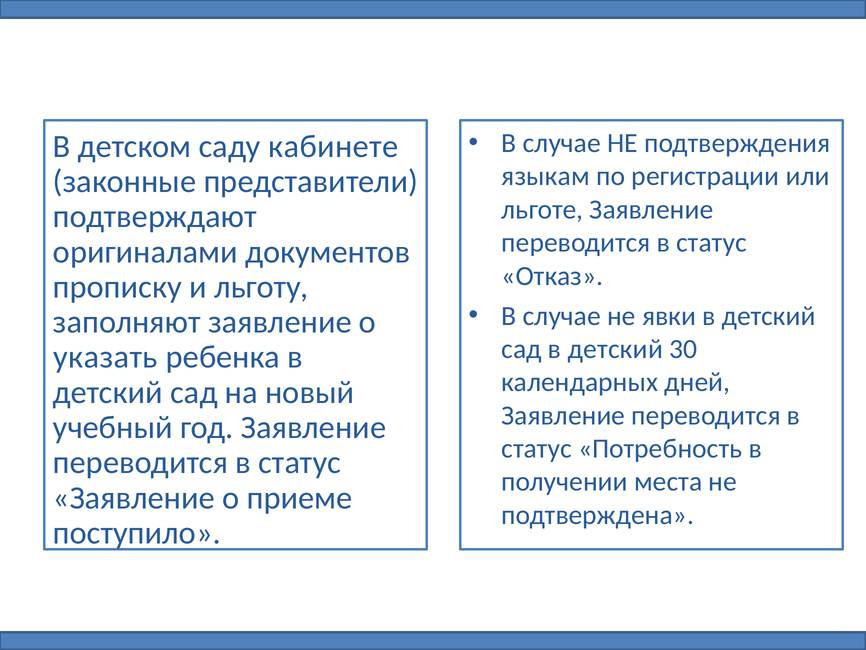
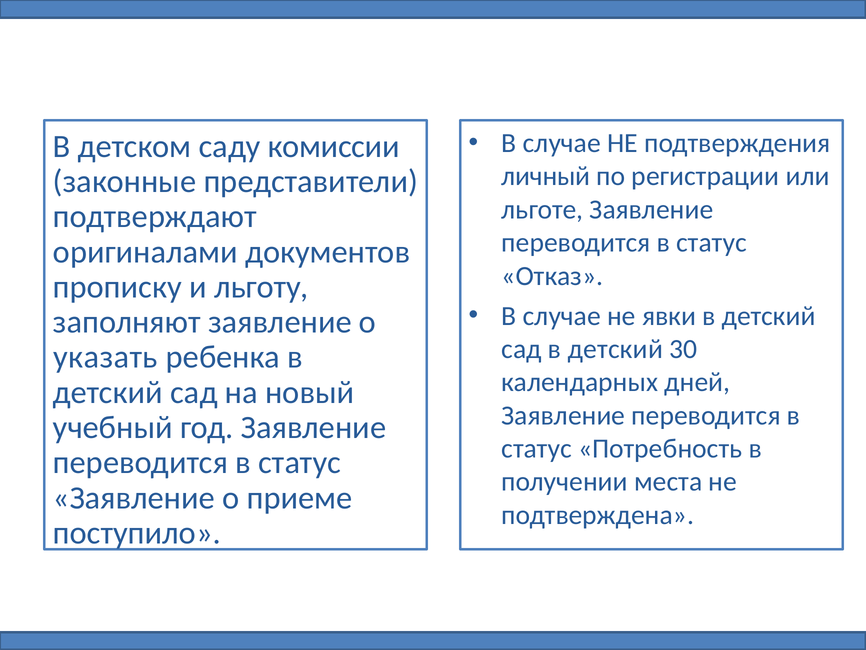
кабинете: кабинете -> комиссии
языкам: языкам -> личный
